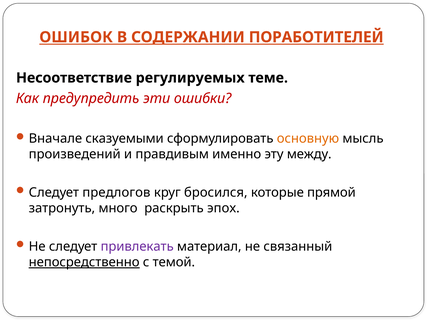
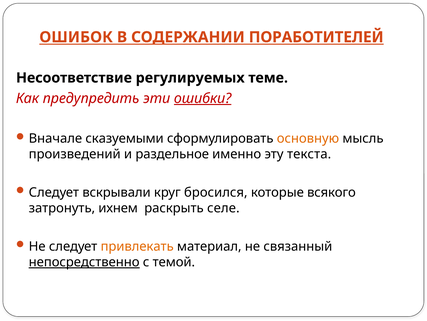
ошибки underline: none -> present
правдивым: правдивым -> раздельное
между: между -> текста
предлогов: предлогов -> вскрывали
прямой: прямой -> всякого
много: много -> ихнем
эпох: эпох -> селе
привлекать colour: purple -> orange
